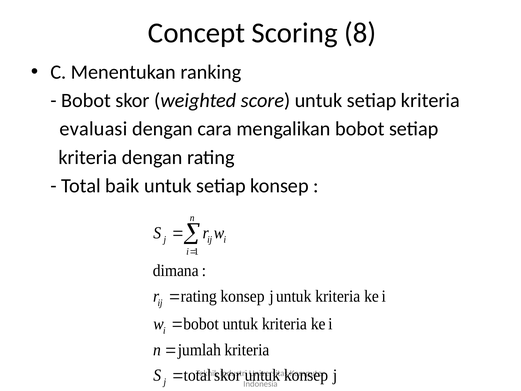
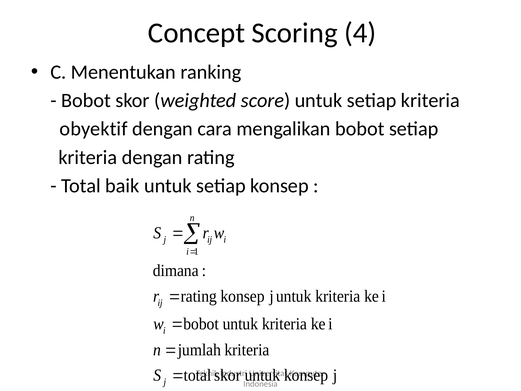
8: 8 -> 4
evaluasi: evaluasi -> obyektif
